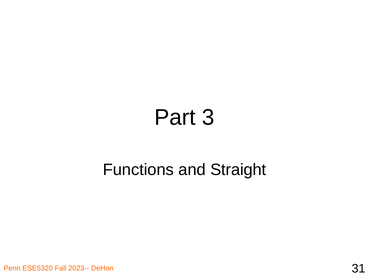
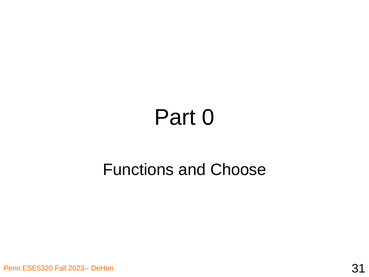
3: 3 -> 0
Straight: Straight -> Choose
